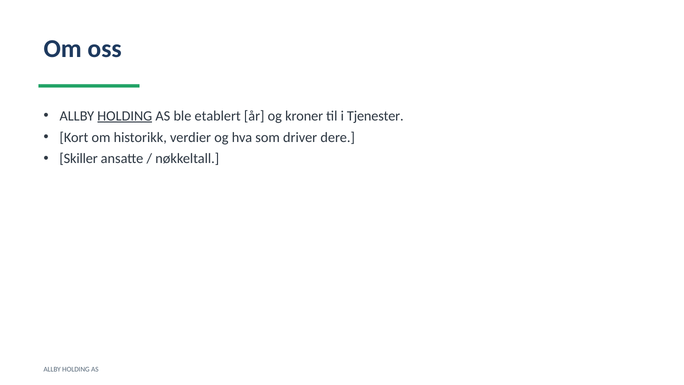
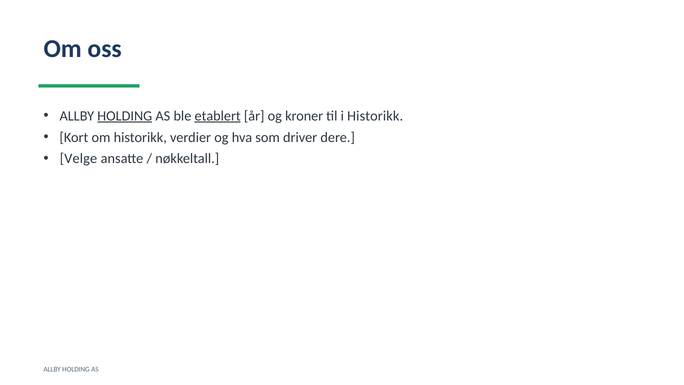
etablert underline: none -> present
i Tjenester: Tjenester -> Historikk
Skiller: Skiller -> Velge
